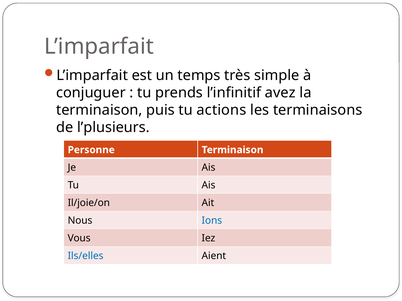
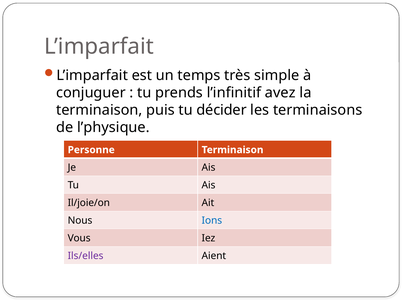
actions: actions -> décider
l’plusieurs: l’plusieurs -> l’physique
Ils/elles colour: blue -> purple
